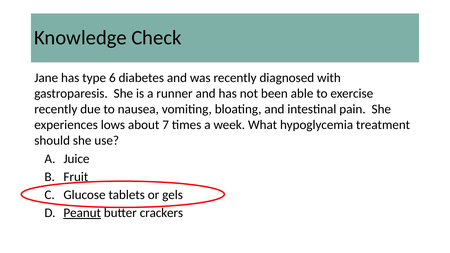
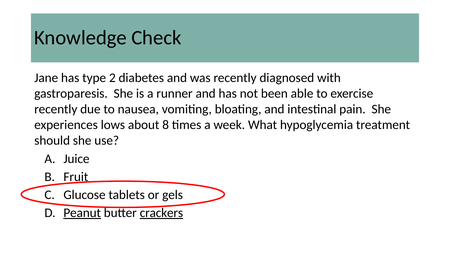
6: 6 -> 2
7: 7 -> 8
crackers underline: none -> present
